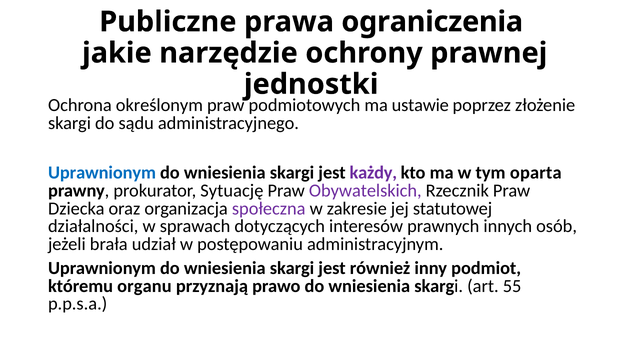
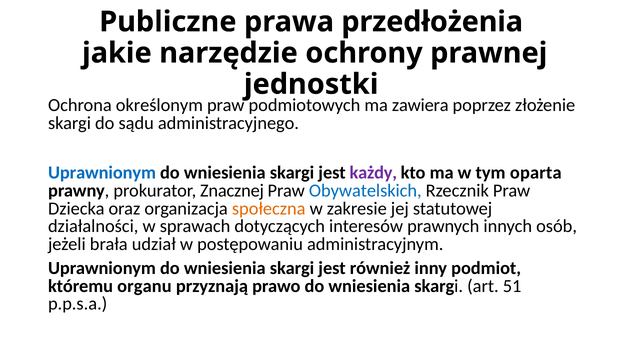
ograniczenia: ograniczenia -> przedłożenia
ustawie: ustawie -> zawiera
Sytuację: Sytuację -> Znacznej
Obywatelskich colour: purple -> blue
społeczna colour: purple -> orange
55: 55 -> 51
